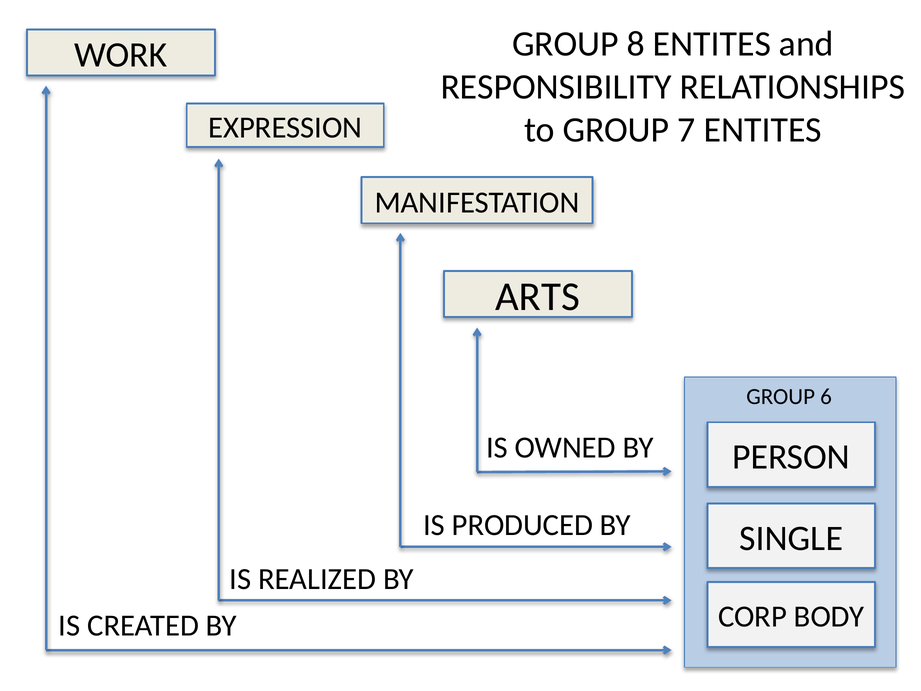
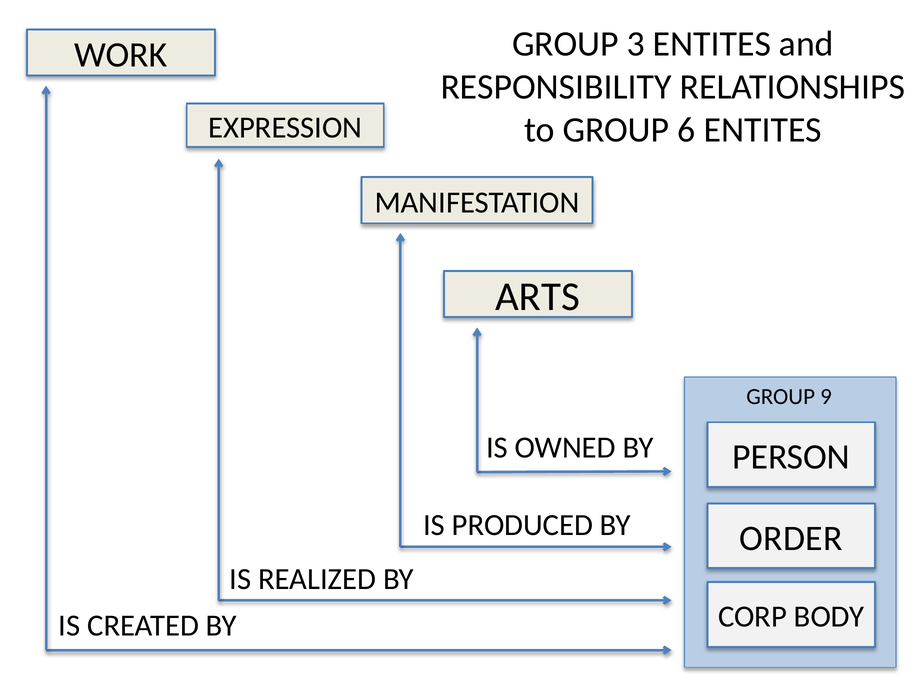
8: 8 -> 3
7: 7 -> 6
6: 6 -> 9
SINGLE: SINGLE -> ORDER
